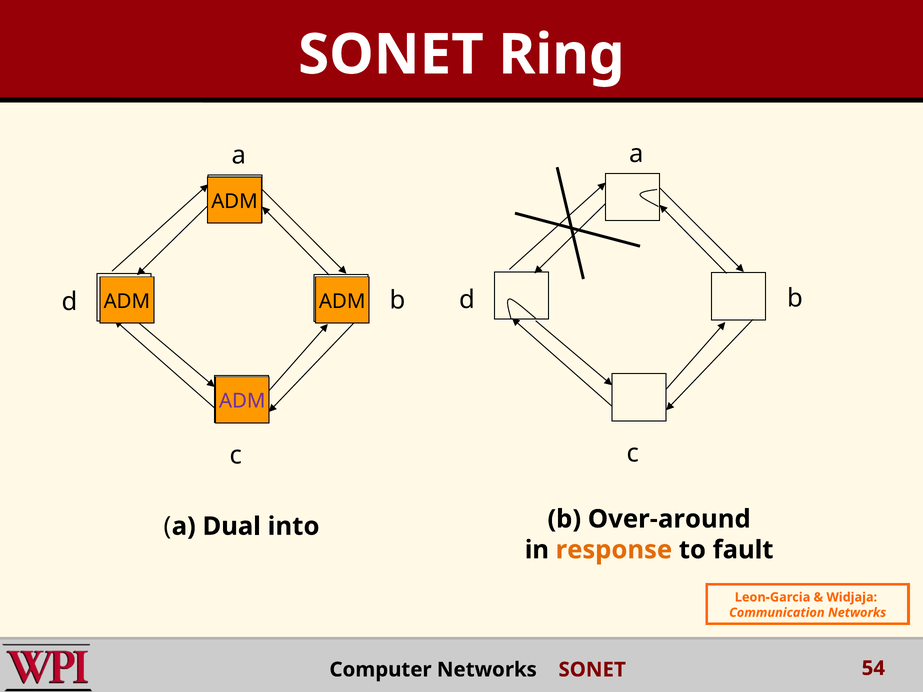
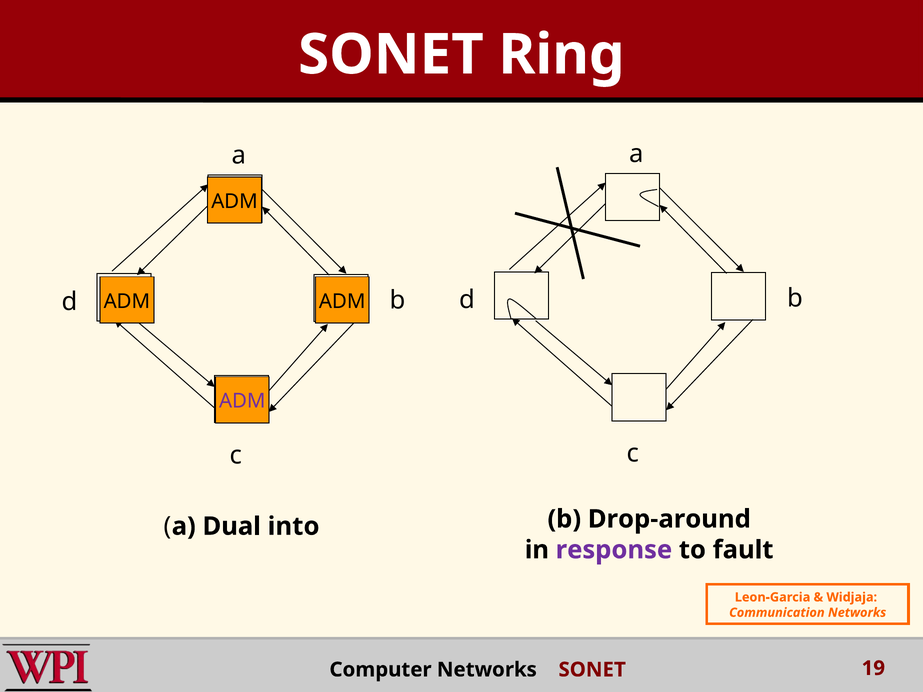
Over-around: Over-around -> Drop-around
response colour: orange -> purple
54: 54 -> 19
